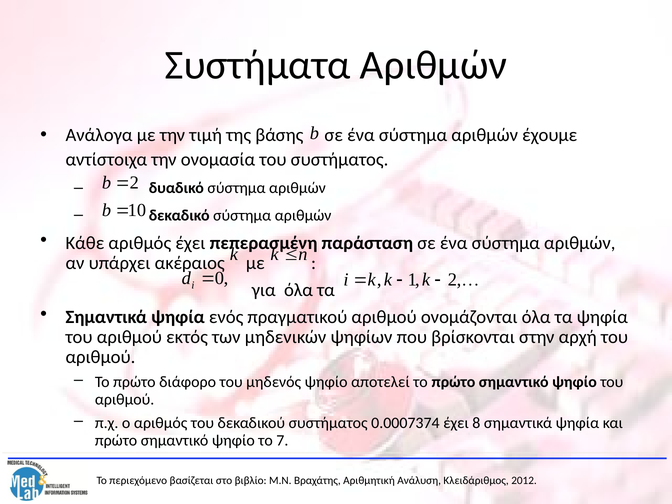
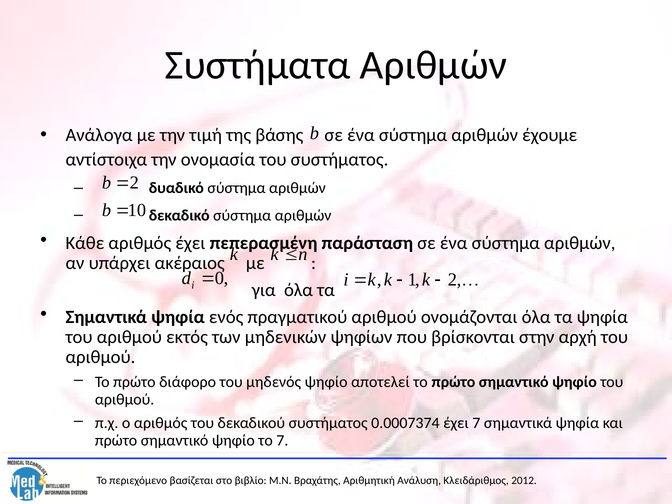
έχει 8: 8 -> 7
